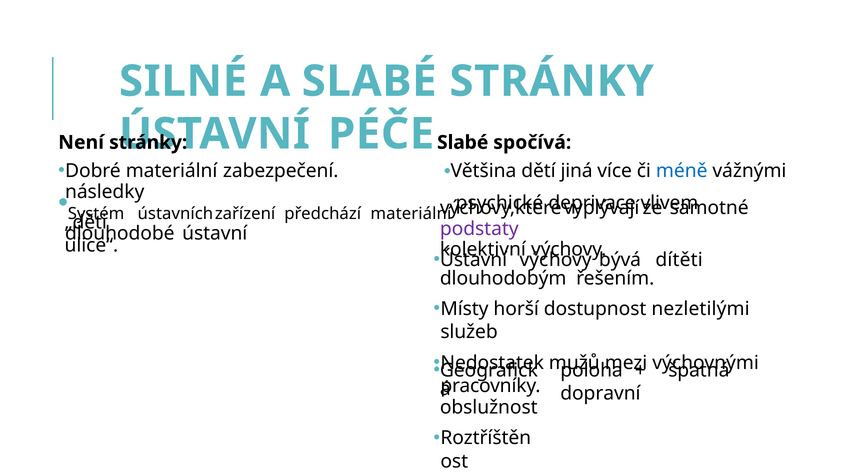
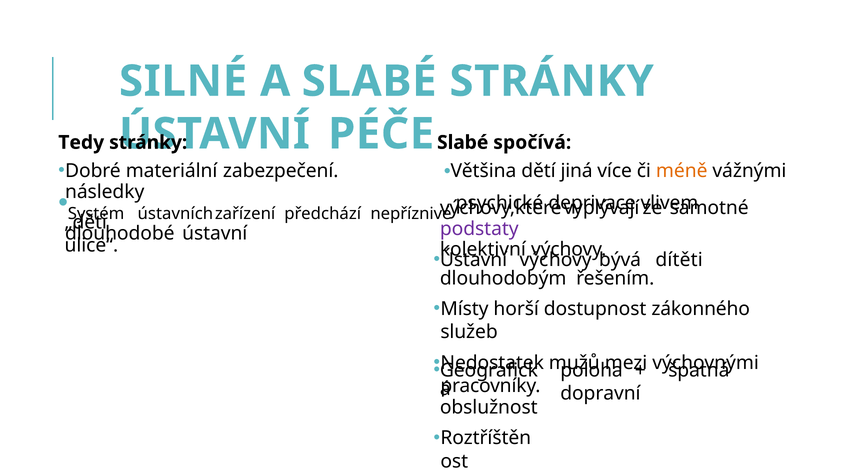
Není: Není -> Tedy
méně colour: blue -> orange
předchází materiální: materiální -> nepříznivé
nezletilými: nezletilými -> zákonného
